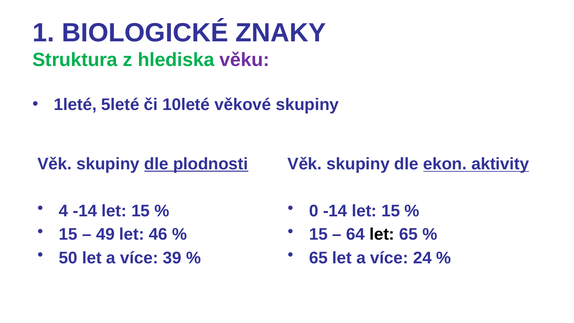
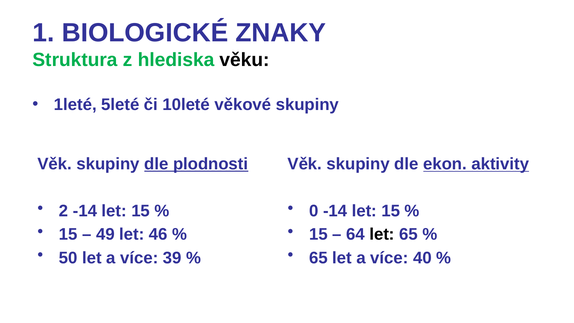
věku colour: purple -> black
4: 4 -> 2
24: 24 -> 40
